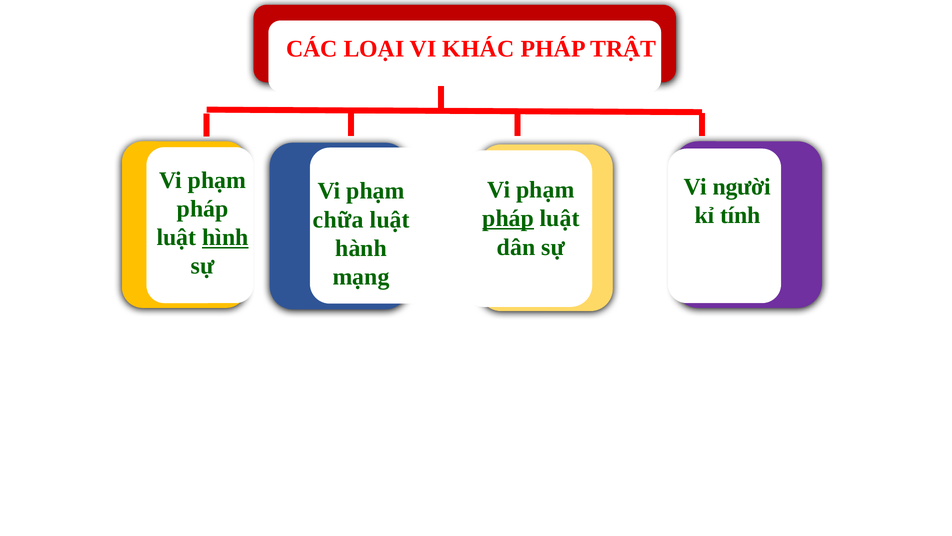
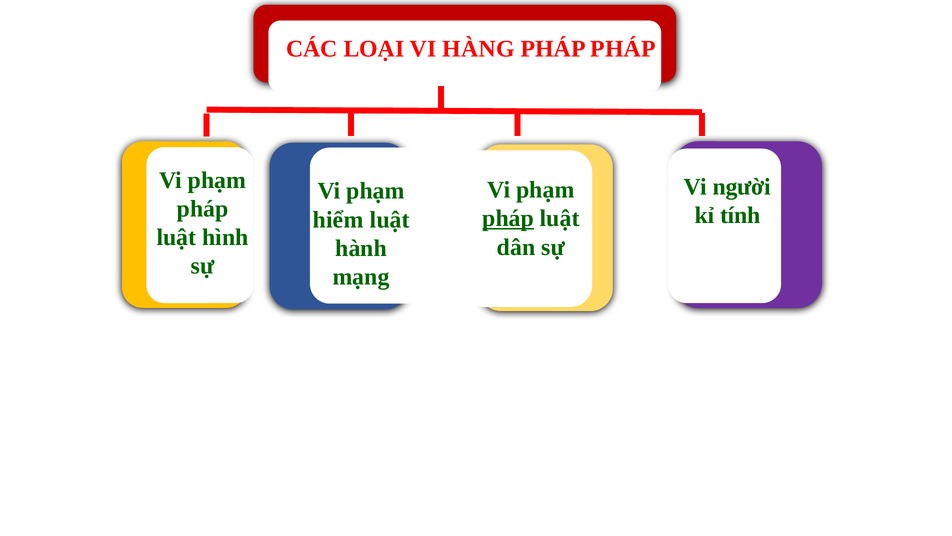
KHÁC: KHÁC -> HÀNG
PHÁP TRẬT: TRẬT -> PHÁP
chữa: chữa -> hiểm
hình underline: present -> none
